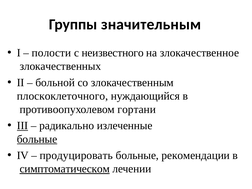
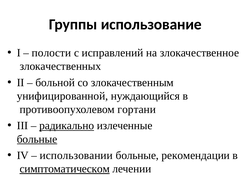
значительным: значительным -> использование
неизвестного: неизвестного -> исправлений
плоскоклеточного: плоскоклеточного -> унифицированной
III underline: present -> none
радикально underline: none -> present
продуцировать: продуцировать -> использовании
